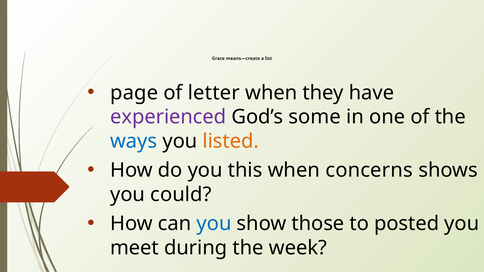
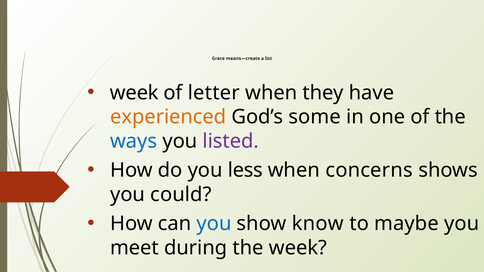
page at (134, 93): page -> week
experienced colour: purple -> orange
listed colour: orange -> purple
this: this -> less
those: those -> know
posted: posted -> maybe
